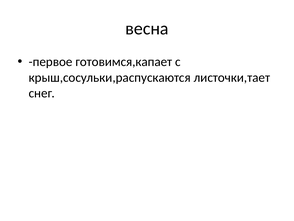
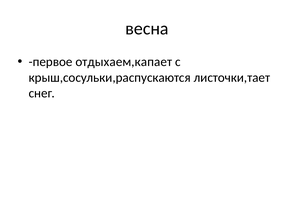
готовимся,капает: готовимся,капает -> отдыхаем,капает
